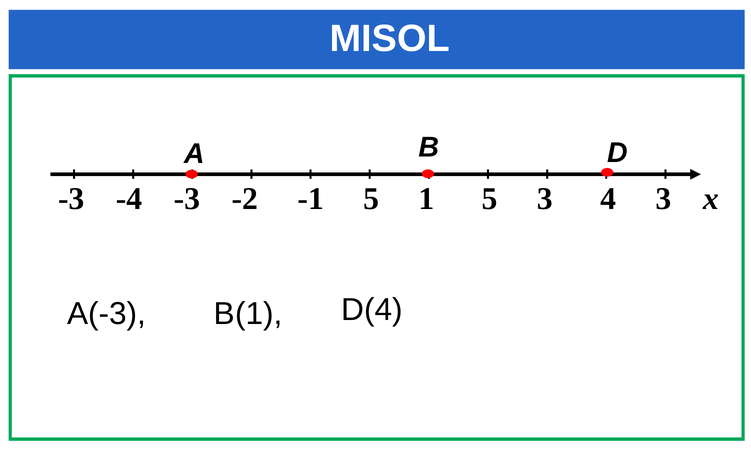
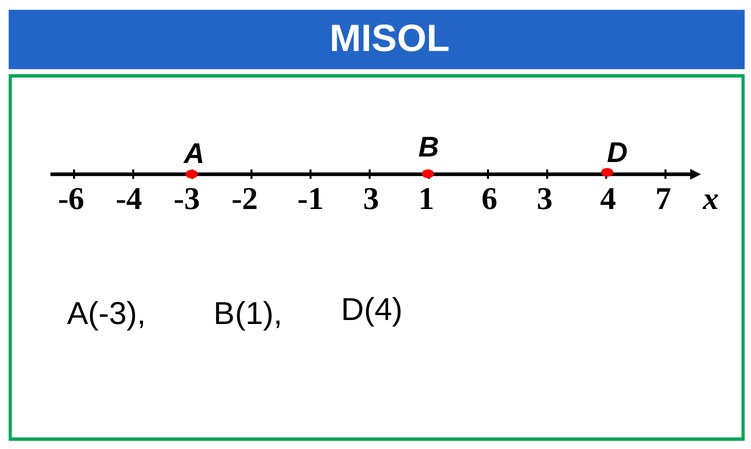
-3 at (71, 199): -3 -> -6
-1 5: 5 -> 3
1 5: 5 -> 6
4 3: 3 -> 7
